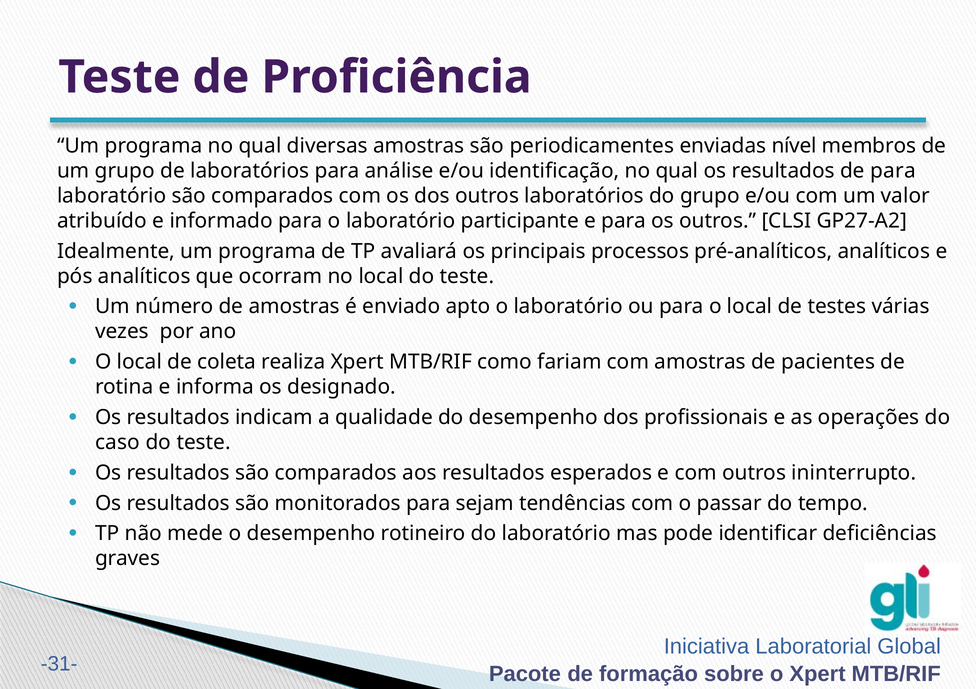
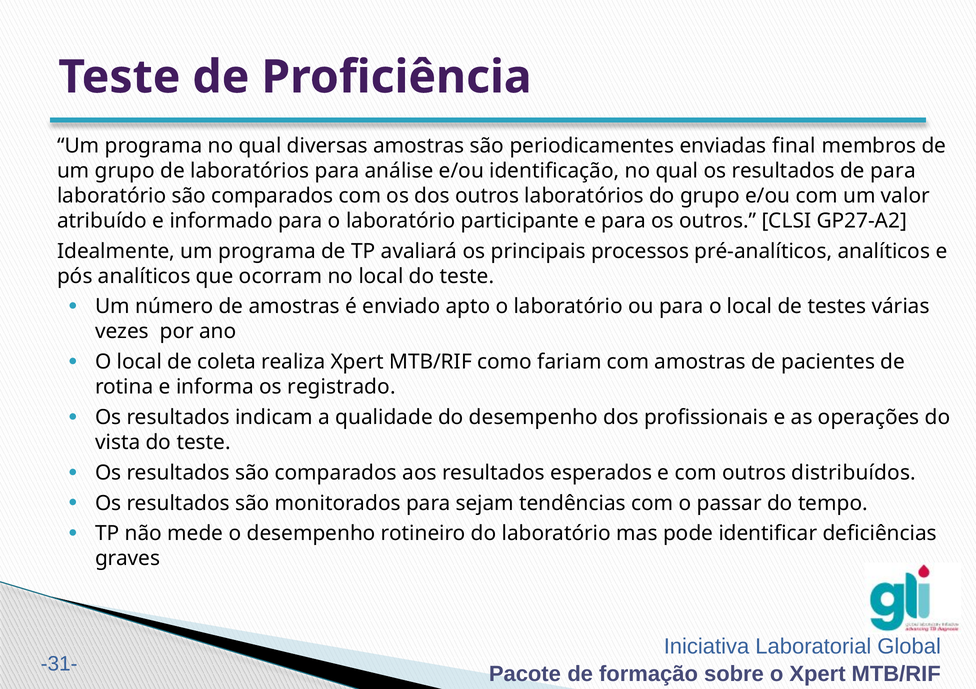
nível: nível -> final
designado: designado -> registrado
caso: caso -> vista
ininterrupto: ininterrupto -> distribuídos
